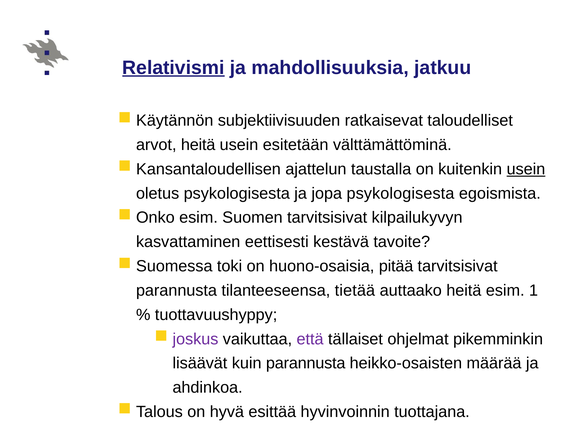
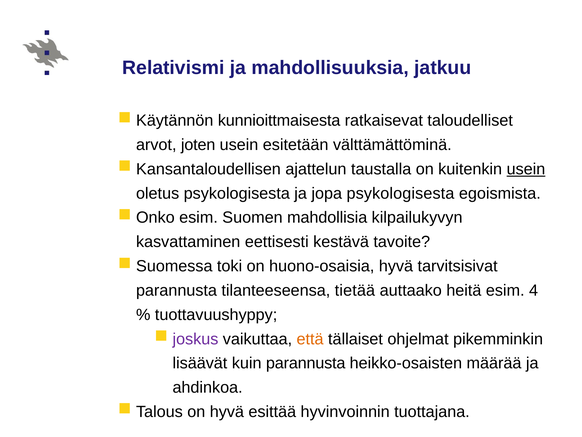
Relativismi underline: present -> none
subjektiivisuuden: subjektiivisuuden -> kunnioittmaisesta
arvot heitä: heitä -> joten
Suomen tarvitsisivat: tarvitsisivat -> mahdollisia
huono-osaisia pitää: pitää -> hyvä
1: 1 -> 4
että colour: purple -> orange
